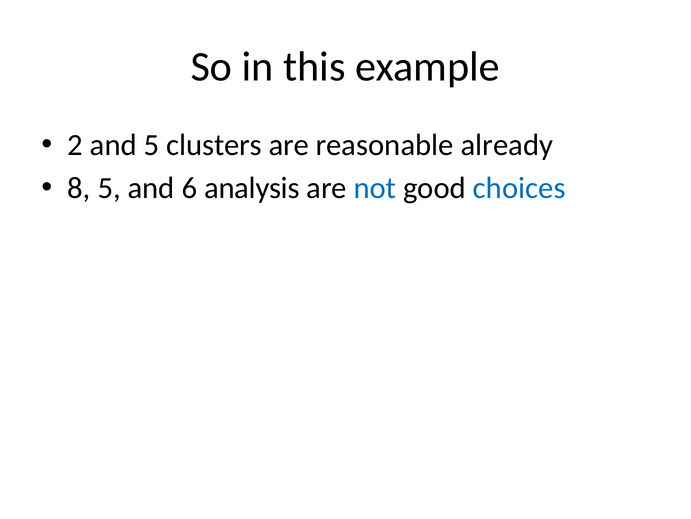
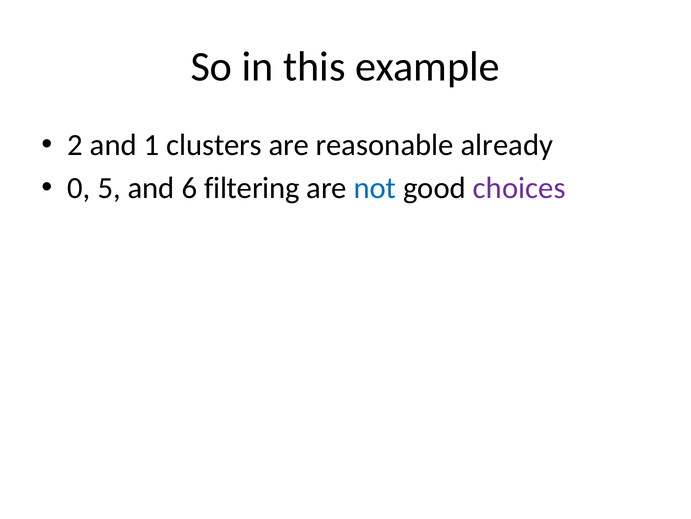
and 5: 5 -> 1
8: 8 -> 0
analysis: analysis -> filtering
choices colour: blue -> purple
